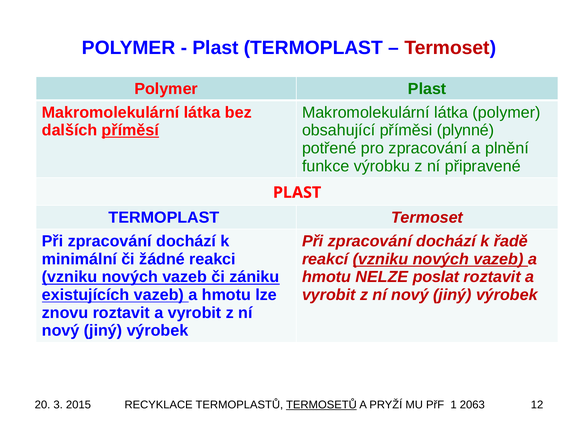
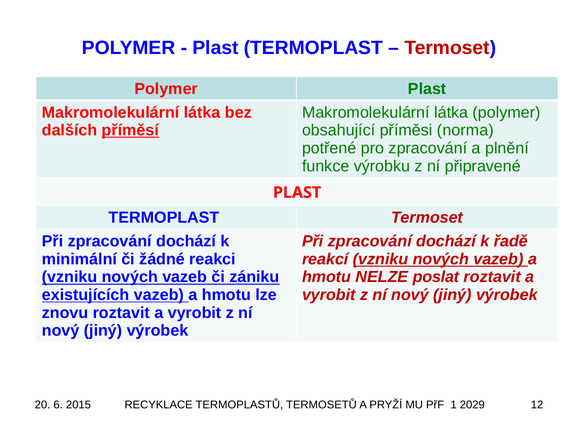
plynné: plynné -> norma
3: 3 -> 6
TERMOSETŮ underline: present -> none
2063: 2063 -> 2029
